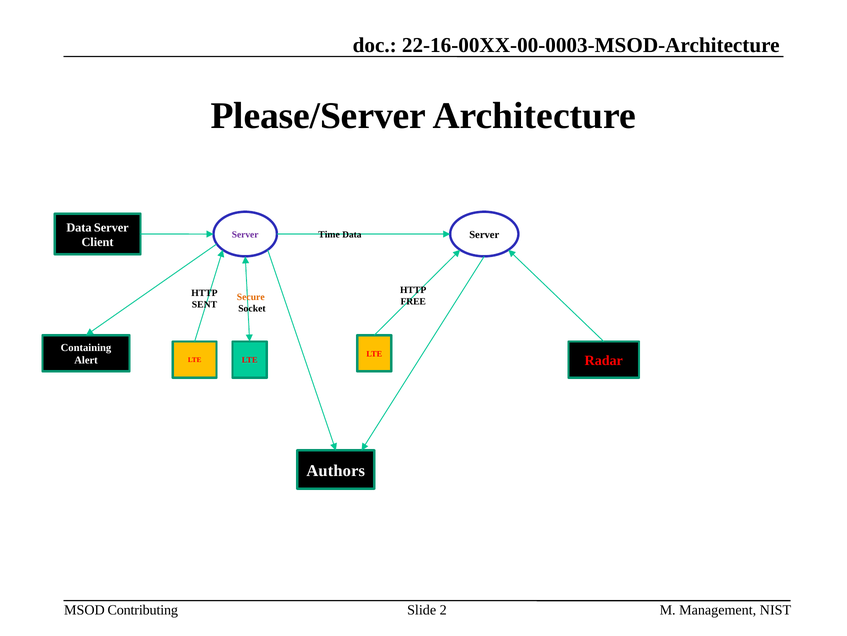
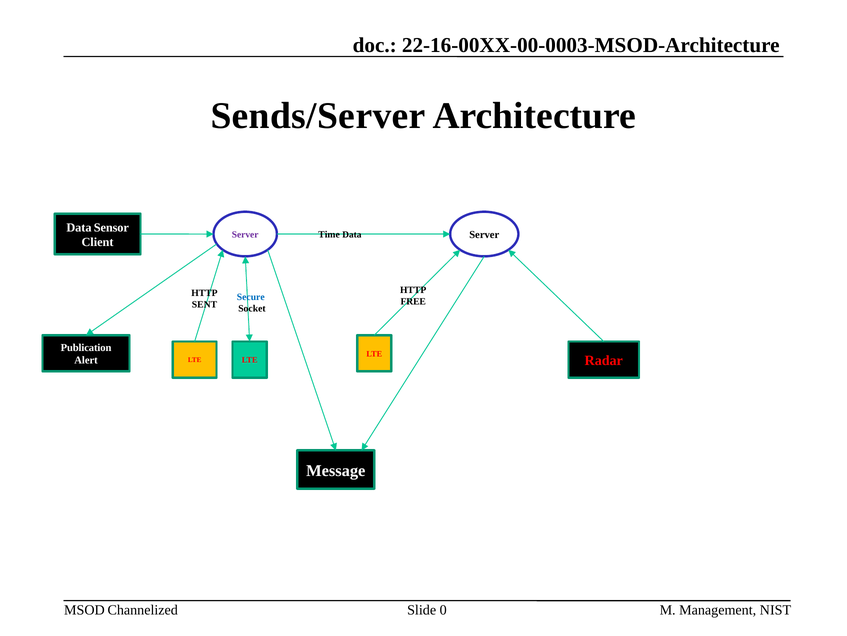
Please/Server: Please/Server -> Sends/Server
Data Server: Server -> Sensor
Secure colour: orange -> blue
Containing: Containing -> Publication
Authors: Authors -> Message
Contributing: Contributing -> Channelized
2: 2 -> 0
